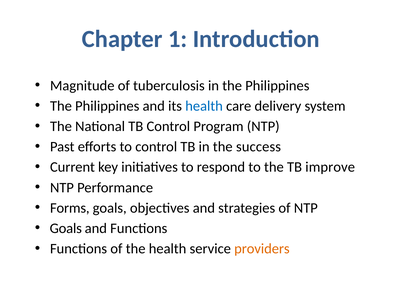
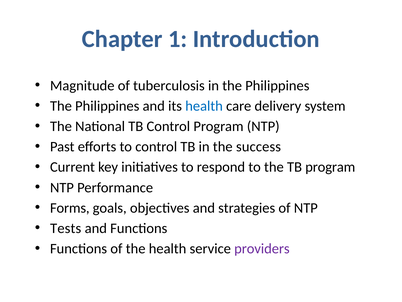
TB improve: improve -> program
Goals at (66, 228): Goals -> Tests
providers colour: orange -> purple
